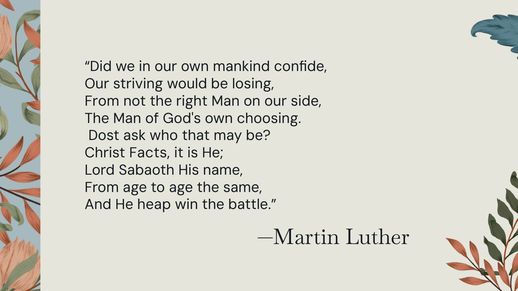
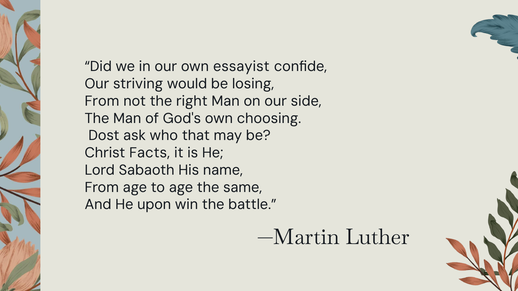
mankind: mankind -> essayist
heap: heap -> upon
